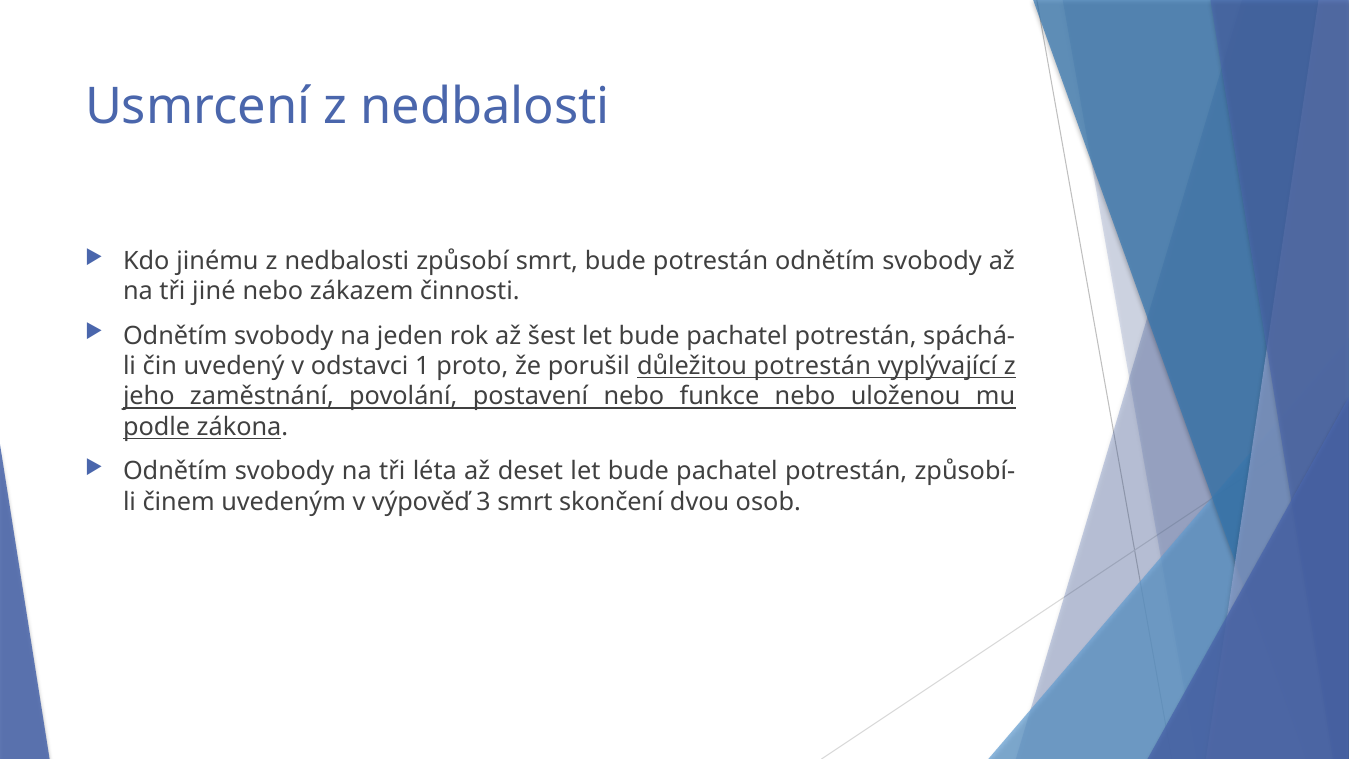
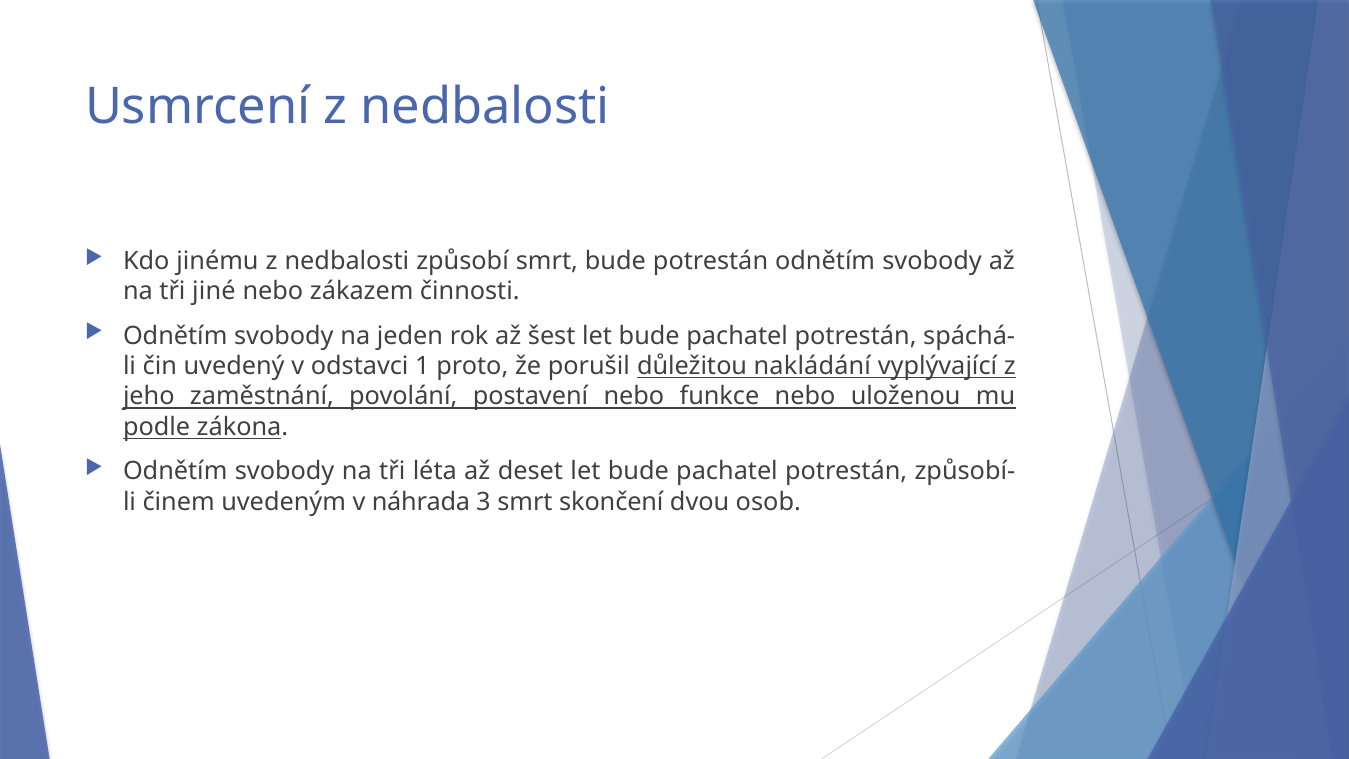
důležitou potrestán: potrestán -> nakládání
výpověď: výpověď -> náhrada
